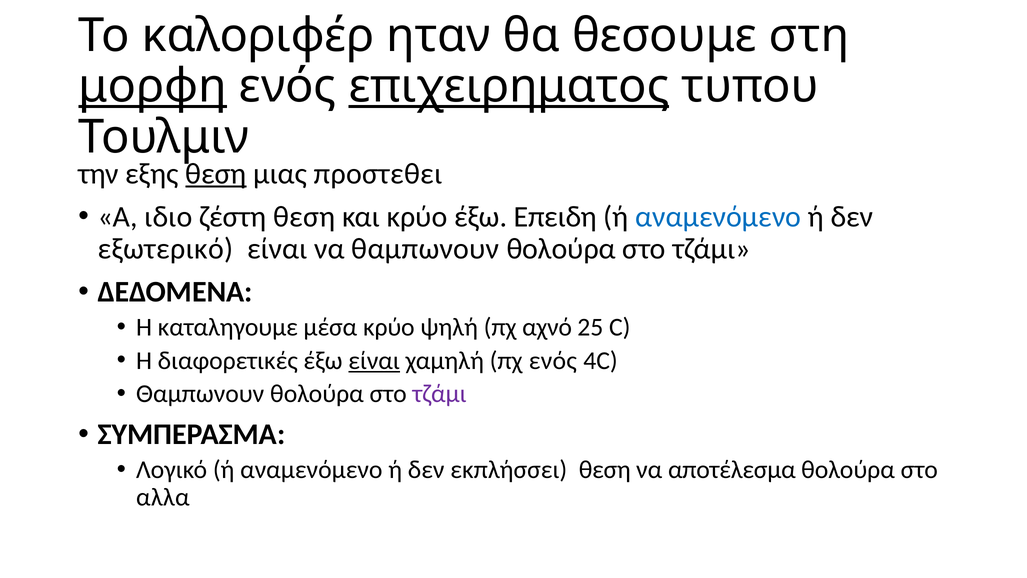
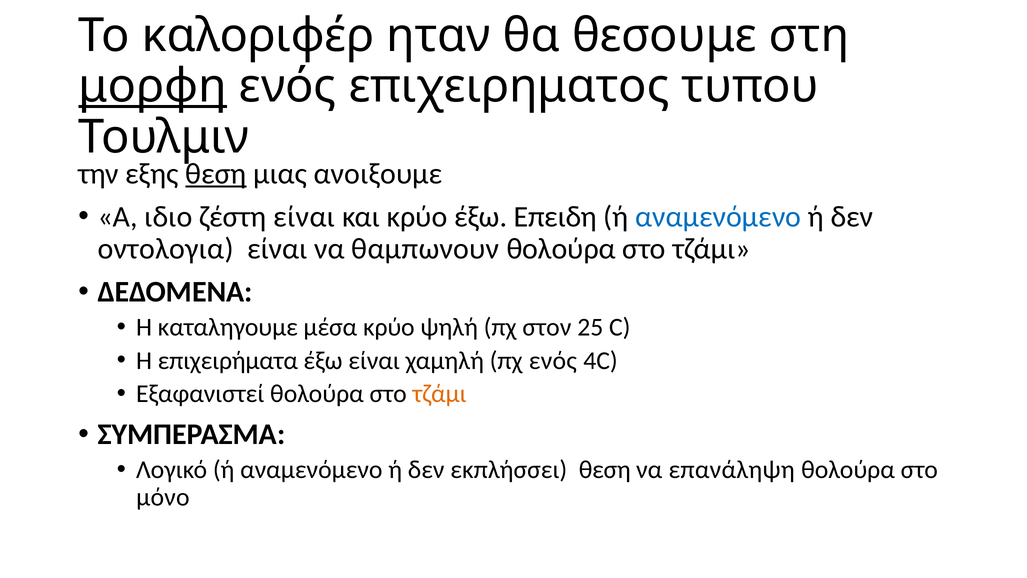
επιχειρηματος underline: present -> none
προστεθει: προστεθει -> ανοιξουμε
ζέστη θεση: θεση -> είναι
εξωτερικό: εξωτερικό -> οντολογια
αχνό: αχνό -> στον
διαφορετικές: διαφορετικές -> επιχειρήματα
είναι at (374, 360) underline: present -> none
Θαμπωνουν at (200, 393): Θαμπωνουν -> Εξαφανιστεί
τζάμι at (440, 393) colour: purple -> orange
αποτέλεσμα: αποτέλεσμα -> επανάληψη
αλλα: αλλα -> μόνο
